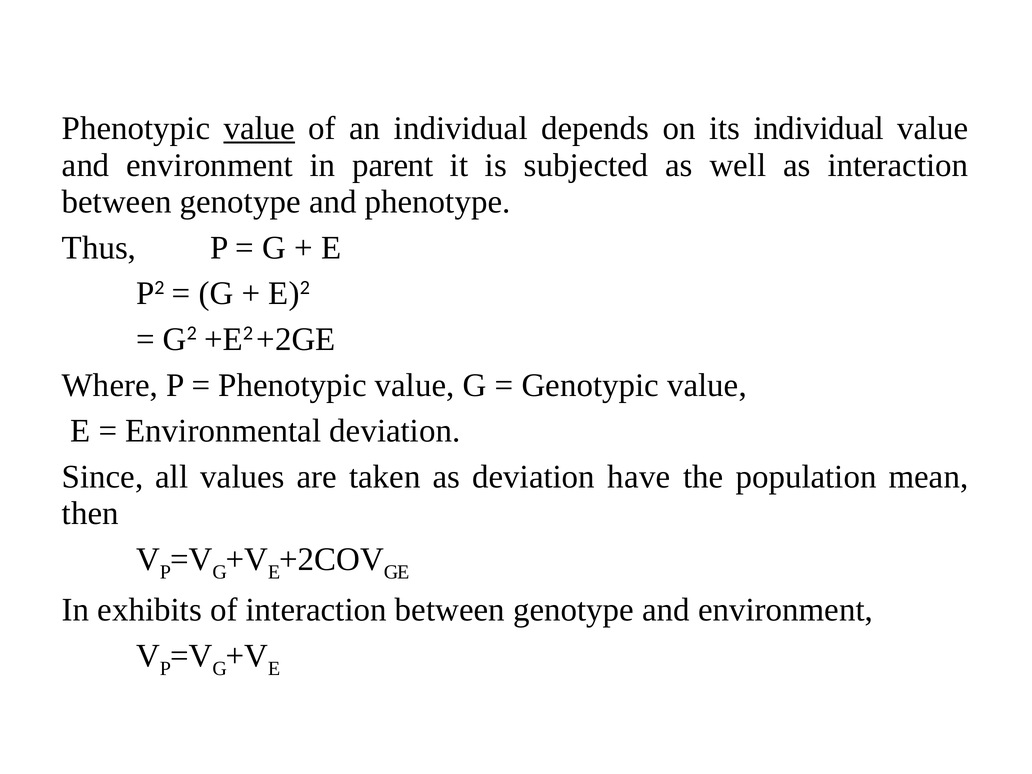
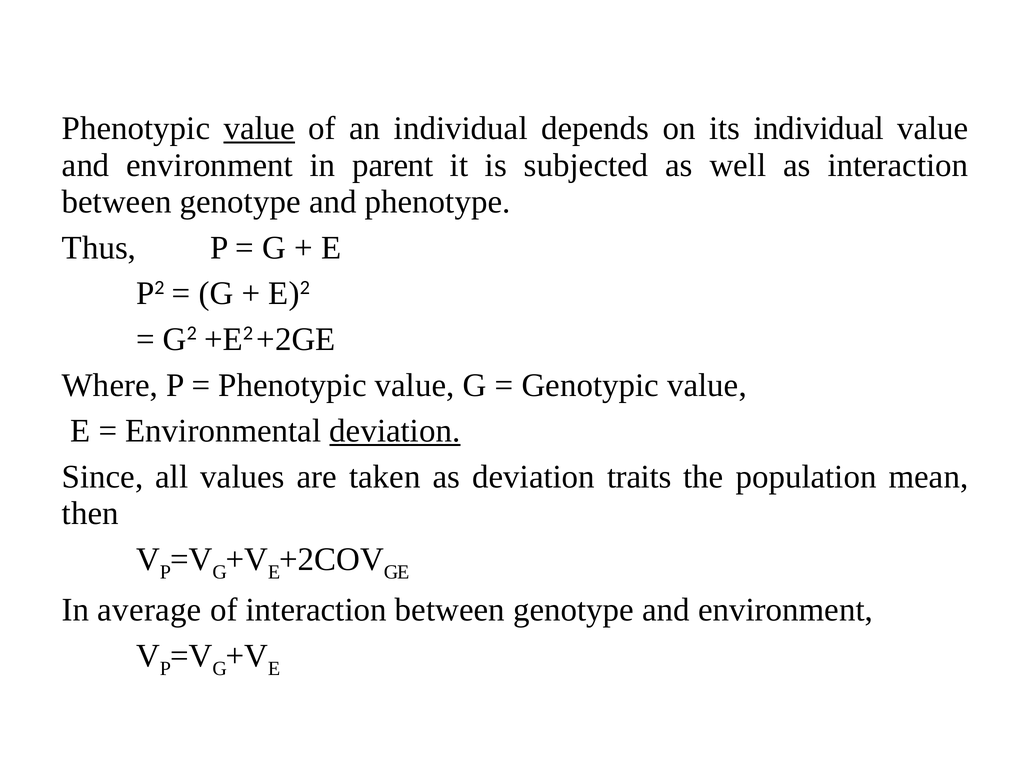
deviation at (395, 431) underline: none -> present
have: have -> traits
exhibits: exhibits -> average
